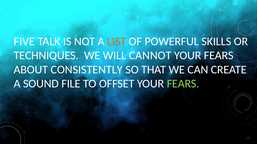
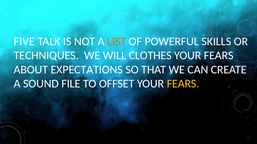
CANNOT: CANNOT -> CLOTHES
CONSISTENTLY: CONSISTENTLY -> EXPECTATIONS
FEARS at (183, 84) colour: light green -> yellow
